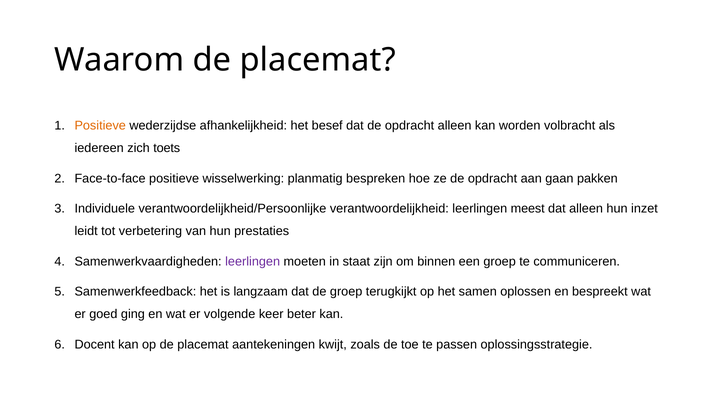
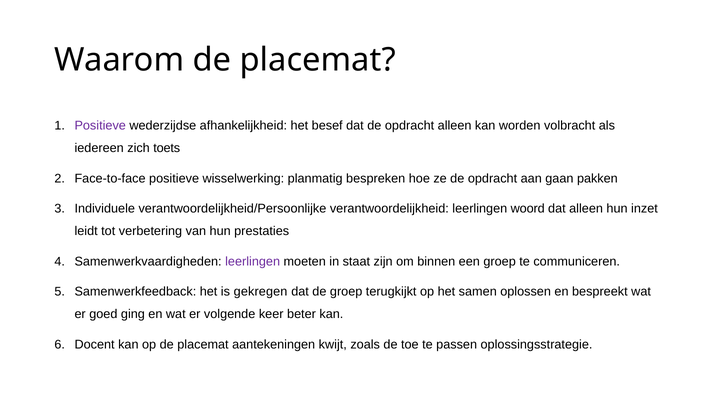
Positieve at (100, 126) colour: orange -> purple
meest: meest -> woord
langzaam: langzaam -> gekregen
